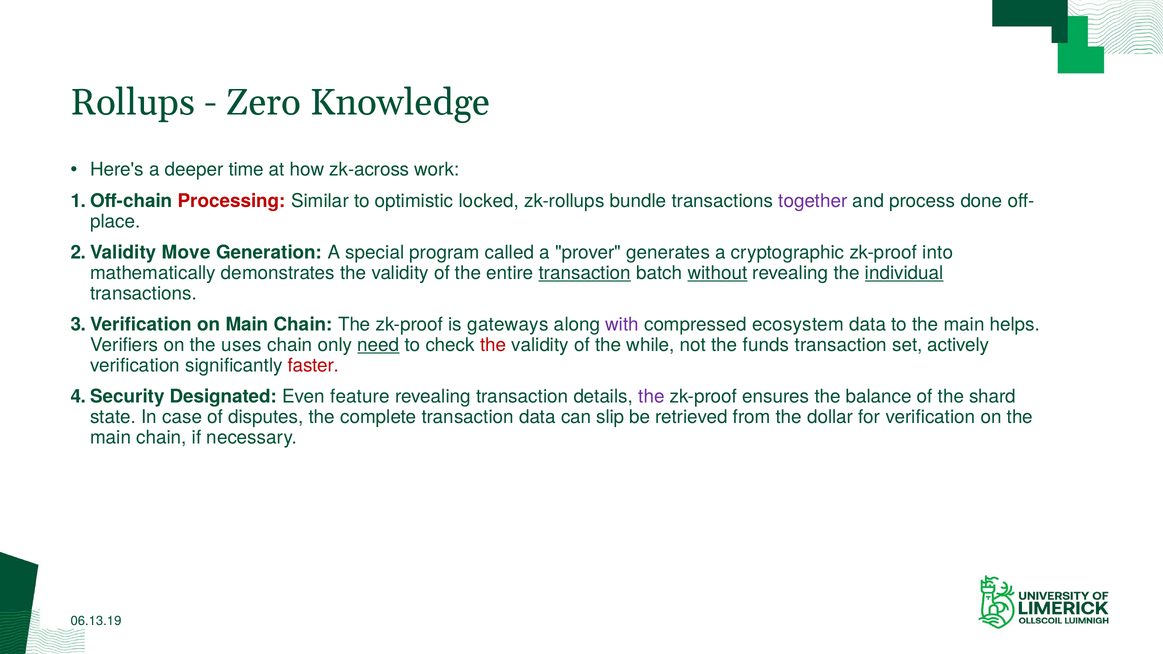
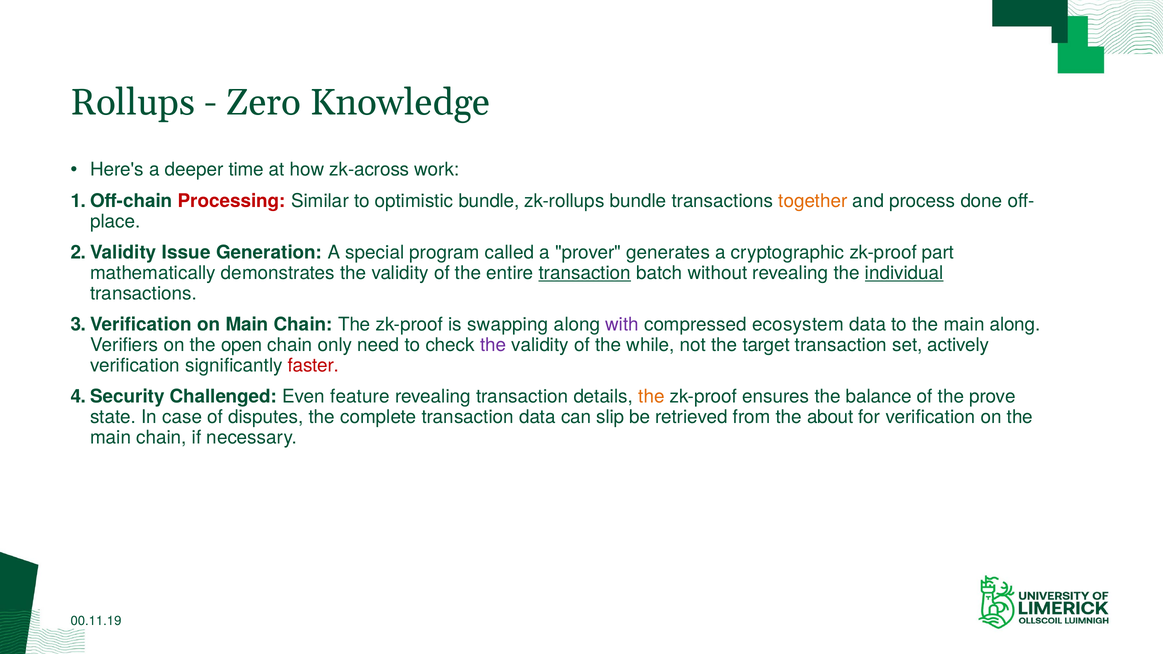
optimistic locked: locked -> bundle
together colour: purple -> orange
Move: Move -> Issue
into: into -> part
without underline: present -> none
gateways: gateways -> swapping
main helps: helps -> along
uses: uses -> open
need underline: present -> none
the at (493, 345) colour: red -> purple
funds: funds -> target
Designated: Designated -> Challenged
the at (651, 397) colour: purple -> orange
shard: shard -> prove
dollar: dollar -> about
06.13.19: 06.13.19 -> 00.11.19
